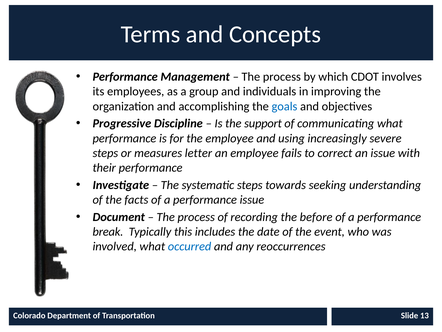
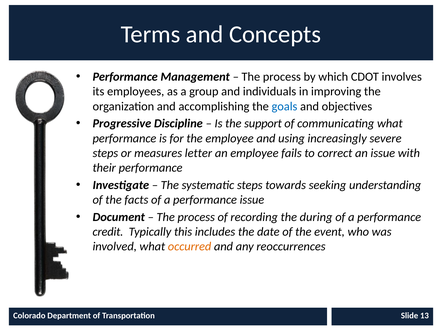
before: before -> during
break: break -> credit
occurred colour: blue -> orange
